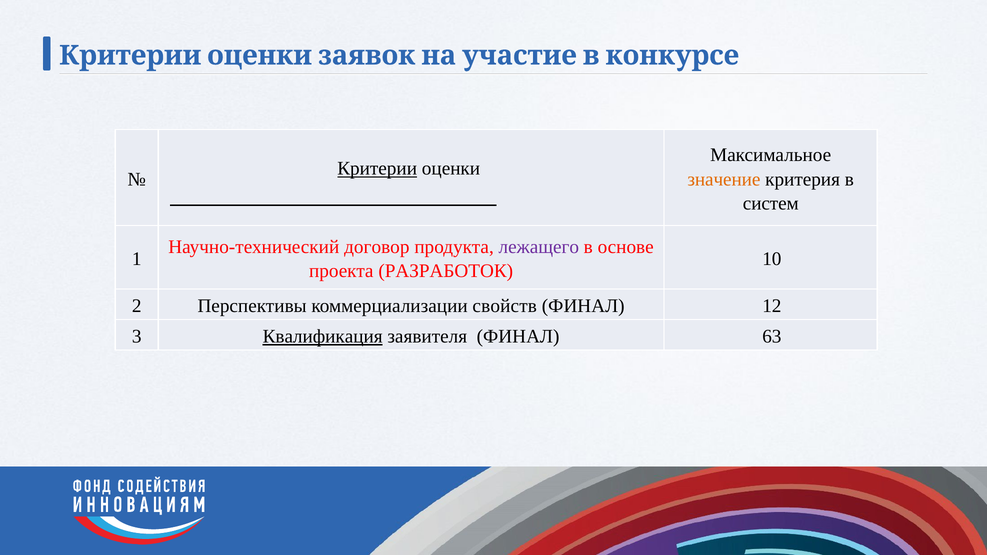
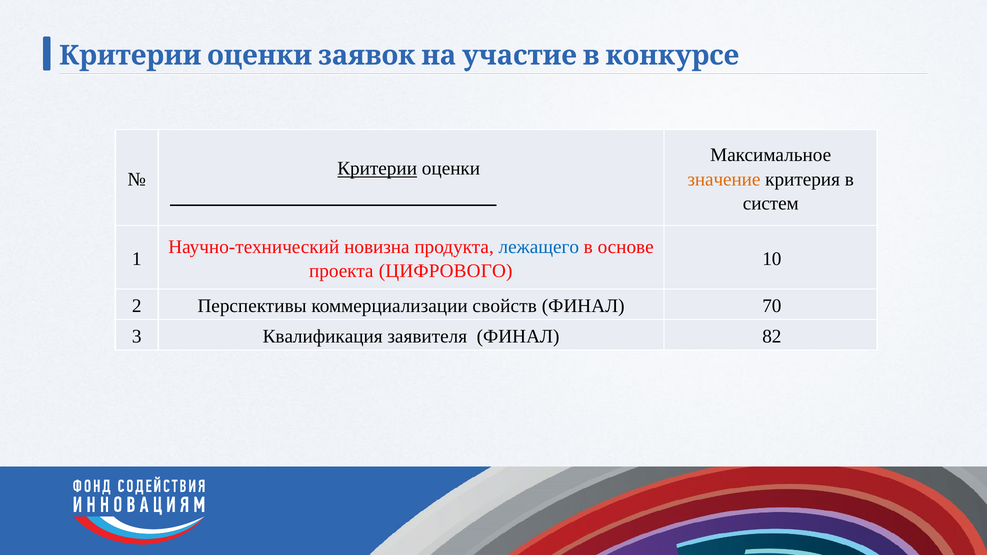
договор: договор -> новизна
лежащего colour: purple -> blue
РАЗРАБОТОК: РАЗРАБОТОК -> ЦИФРОВОГО
12: 12 -> 70
Квалификация underline: present -> none
63: 63 -> 82
